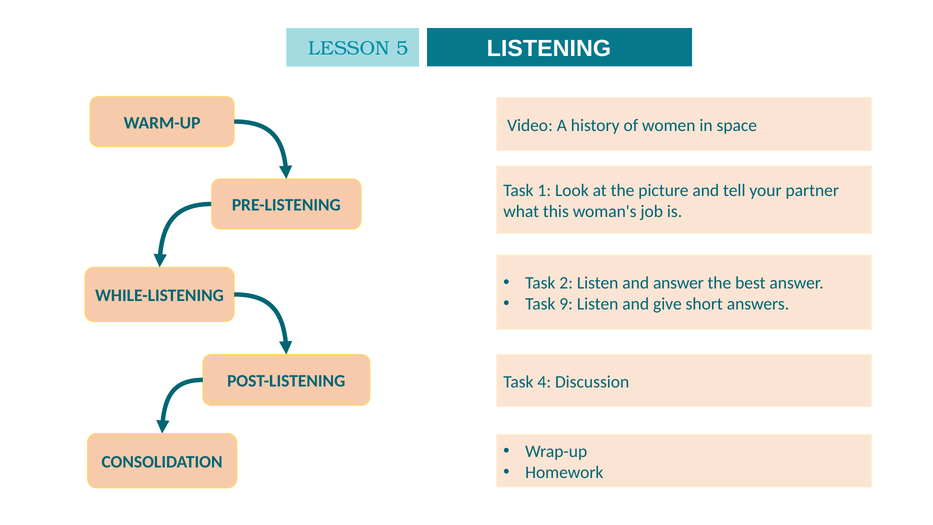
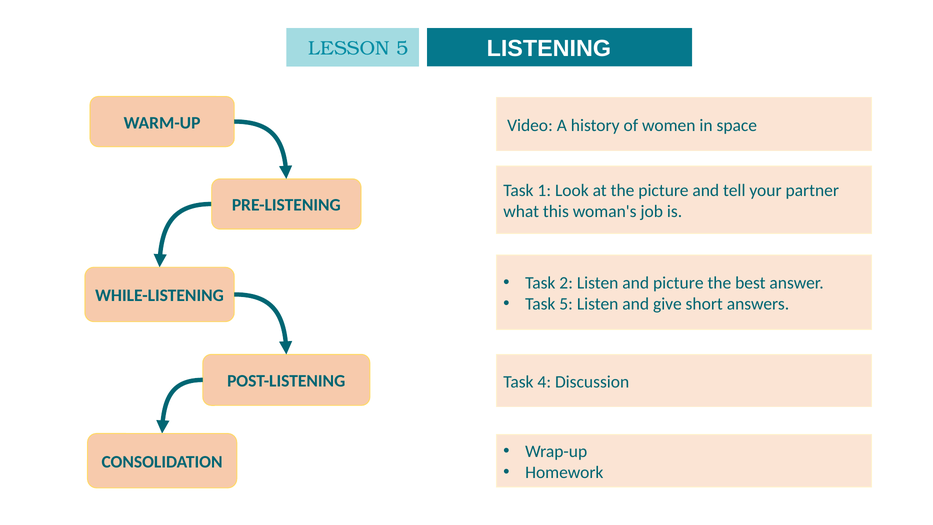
and answer: answer -> picture
Task 9: 9 -> 5
